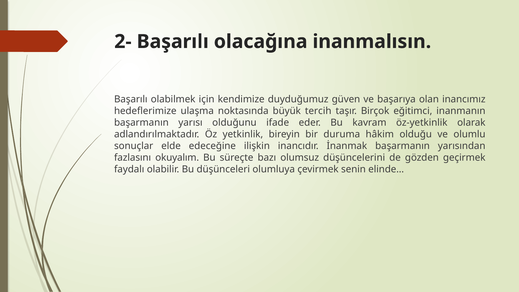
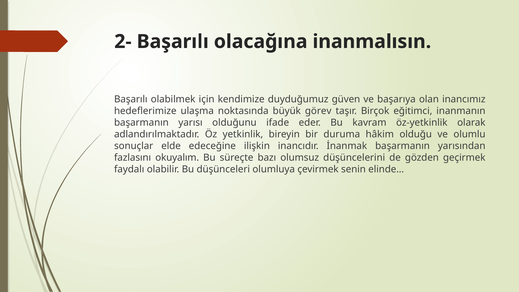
tercih: tercih -> görev
